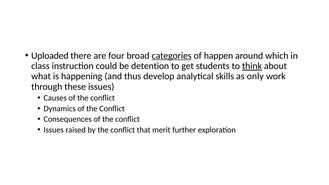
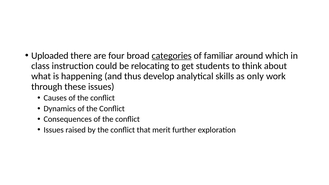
happen: happen -> familiar
detention: detention -> relocating
think underline: present -> none
